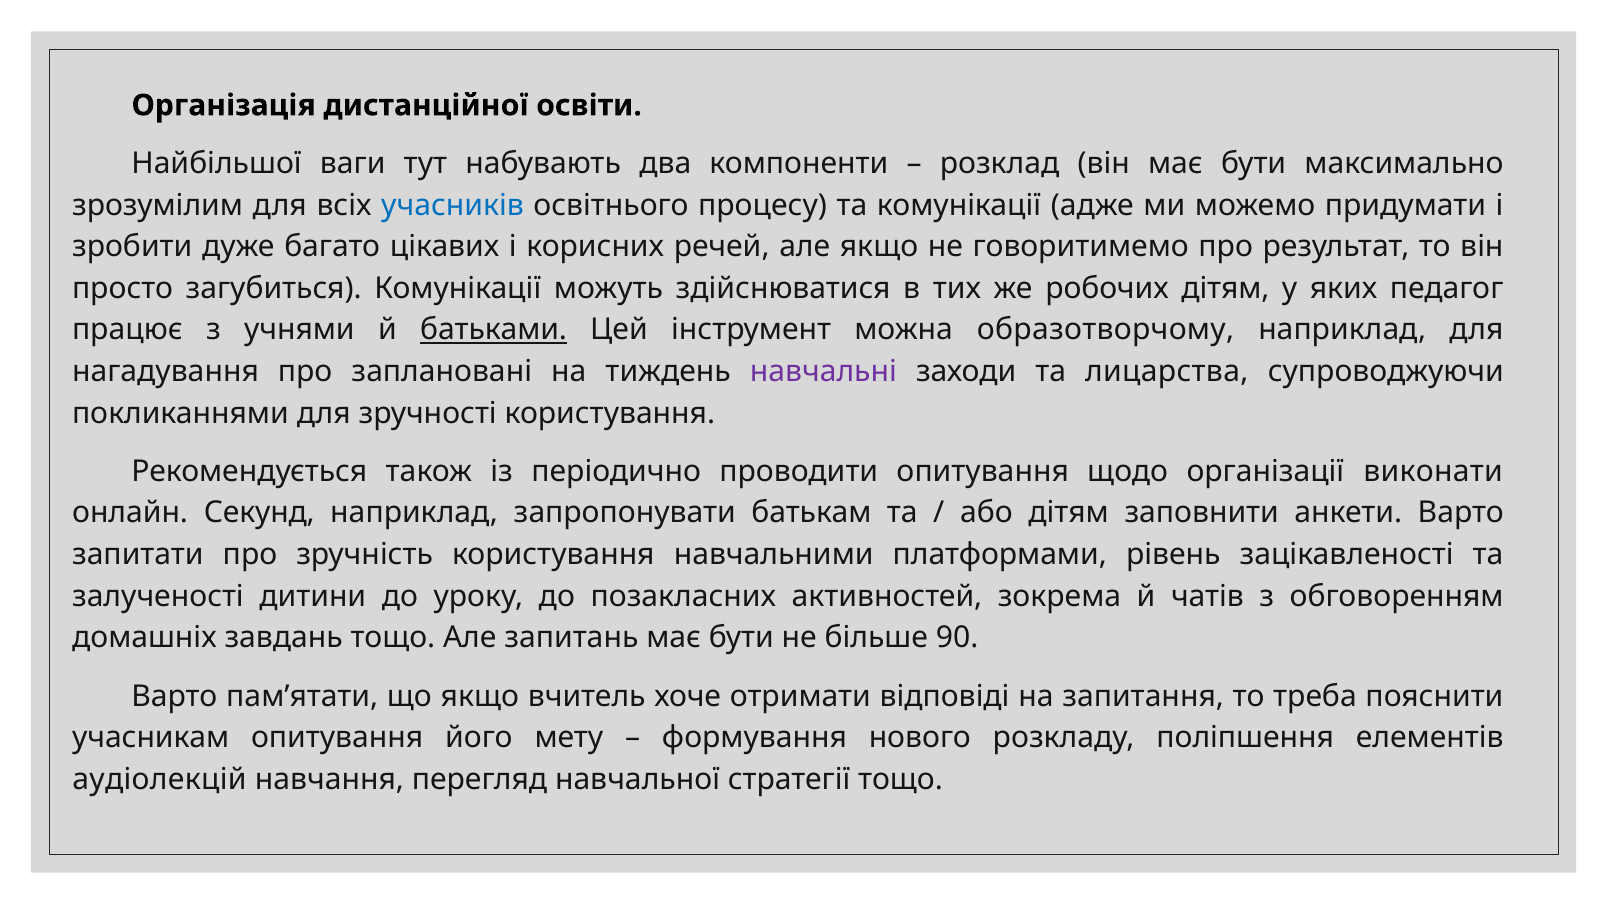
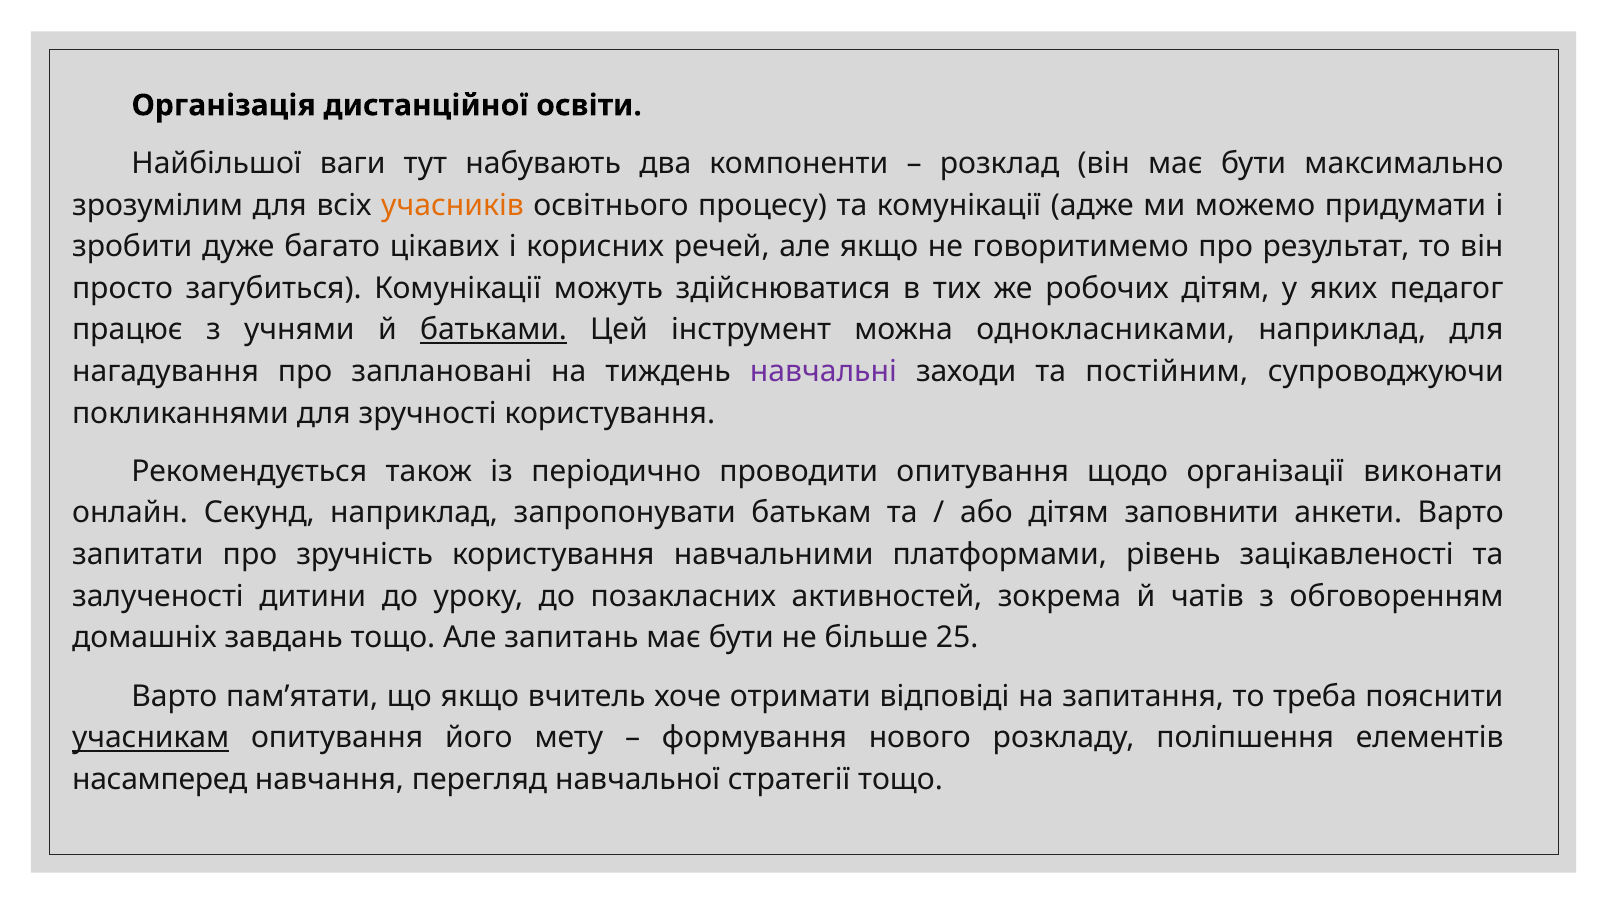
учасників colour: blue -> orange
образотворчому: образотворчому -> однокласниками
лицарства: лицарства -> постійним
90: 90 -> 25
учасникам underline: none -> present
аудіолекцій: аудіолекцій -> насамперед
